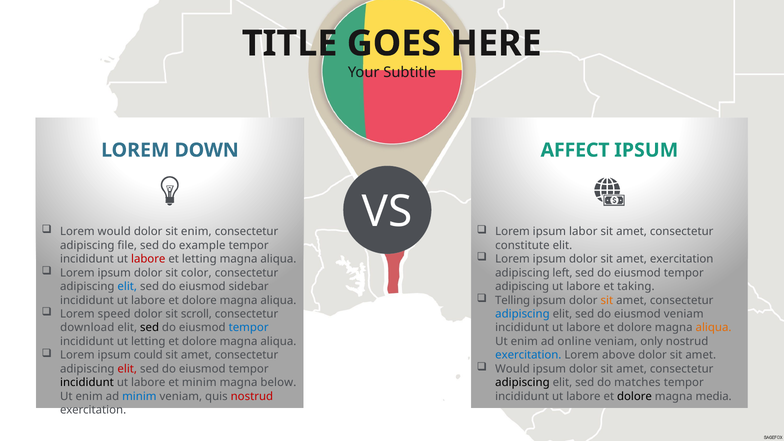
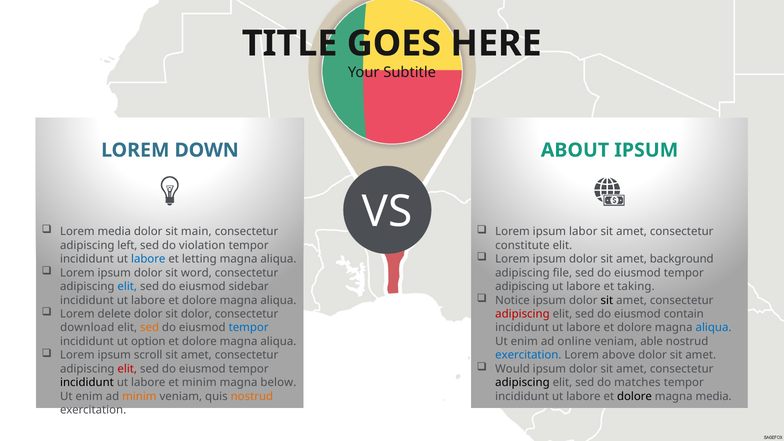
AFFECT: AFFECT -> ABOUT
Lorem would: would -> media
sit enim: enim -> main
file: file -> left
example: example -> violation
amet exercitation: exercitation -> background
labore at (148, 259) colour: red -> blue
color: color -> word
left: left -> file
Telling: Telling -> Notice
sit at (607, 300) colour: orange -> black
speed: speed -> delete
sit scroll: scroll -> dolor
adipiscing at (522, 314) colour: blue -> red
eiusmod veniam: veniam -> contain
sed at (150, 328) colour: black -> orange
aliqua at (714, 328) colour: orange -> blue
ut letting: letting -> option
only: only -> able
could: could -> scroll
minim at (139, 396) colour: blue -> orange
nostrud at (252, 396) colour: red -> orange
